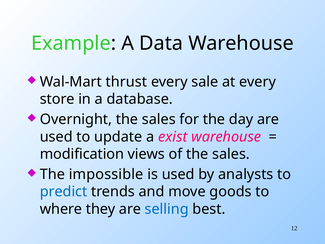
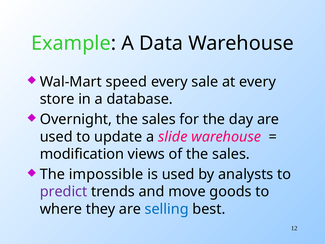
thrust: thrust -> speed
exist: exist -> slide
predict colour: blue -> purple
